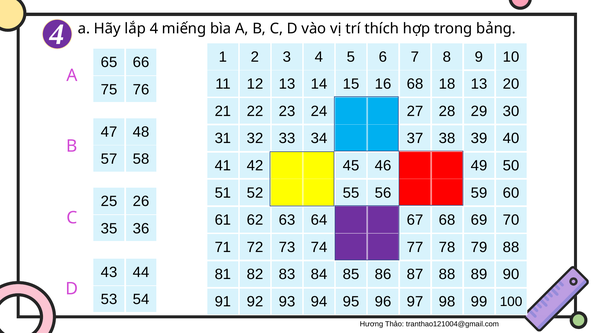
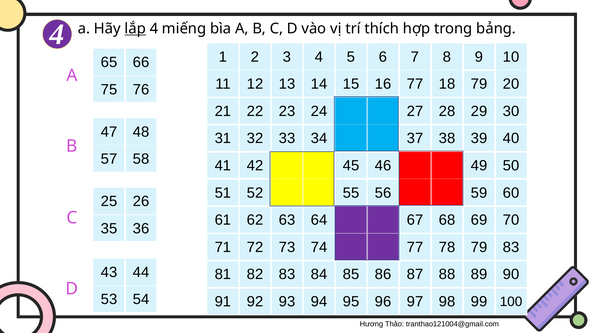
lắp underline: none -> present
16 68: 68 -> 77
18 13: 13 -> 79
79 88: 88 -> 83
